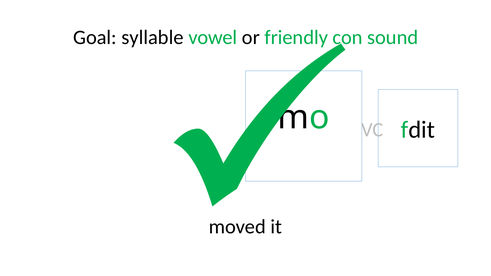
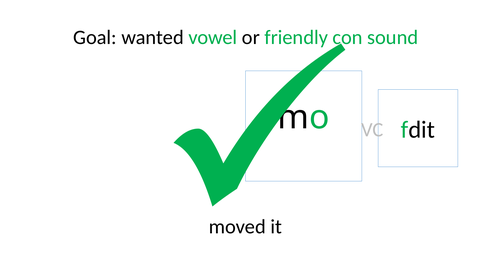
syllable: syllable -> wanted
